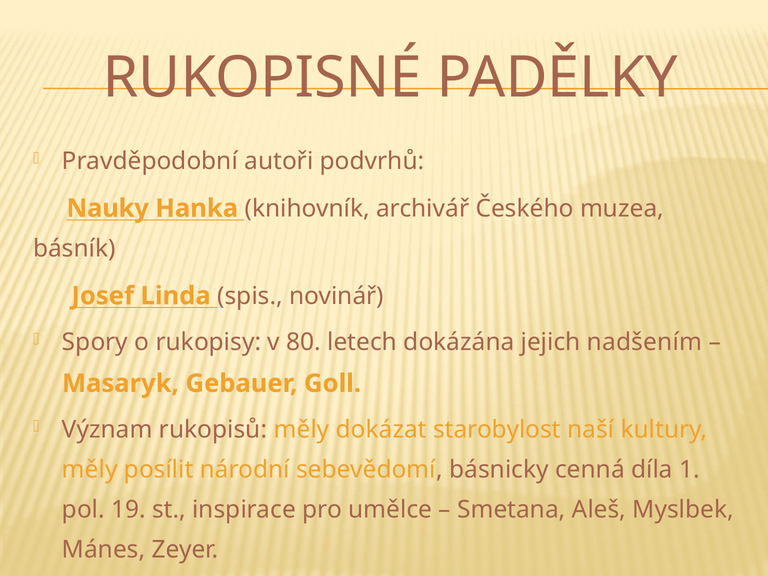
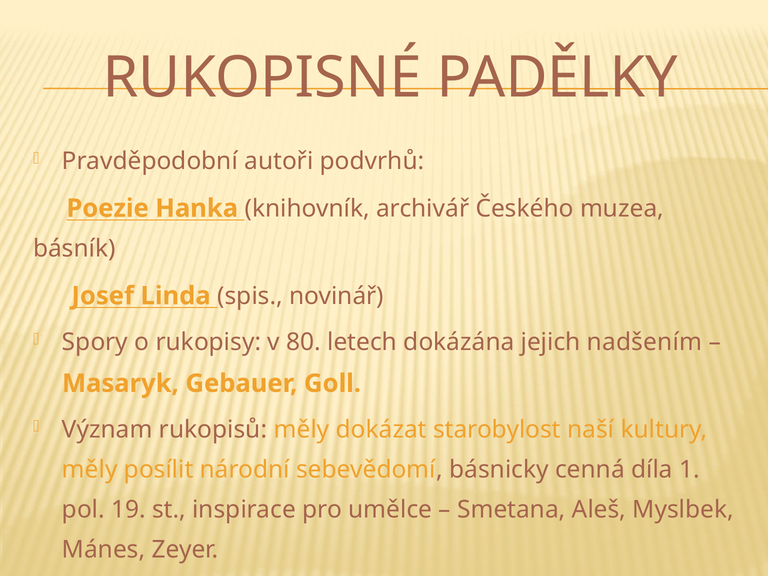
Nauky: Nauky -> Poezie
